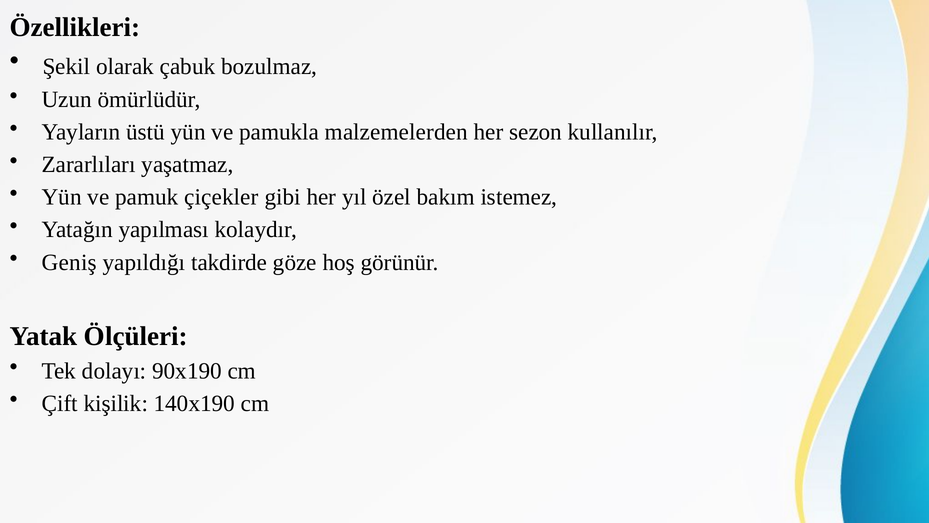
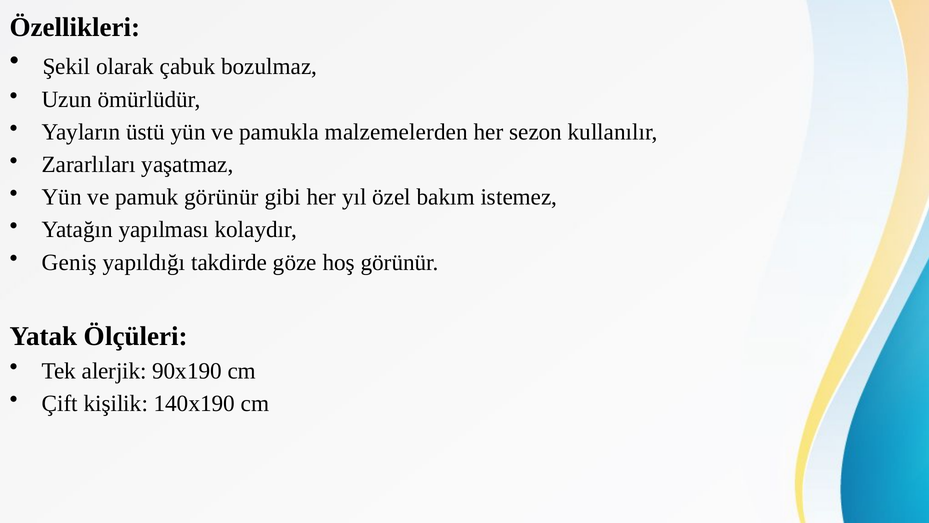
pamuk çiçekler: çiçekler -> görünür
dolayı: dolayı -> alerjik
